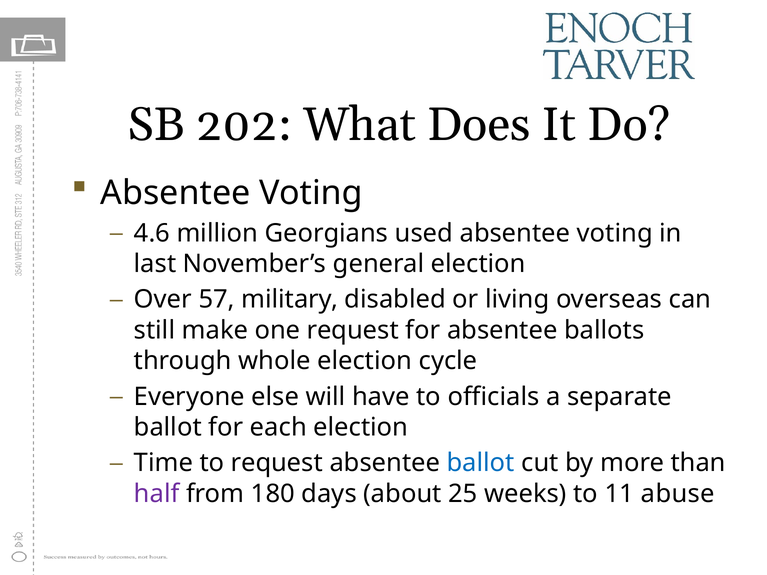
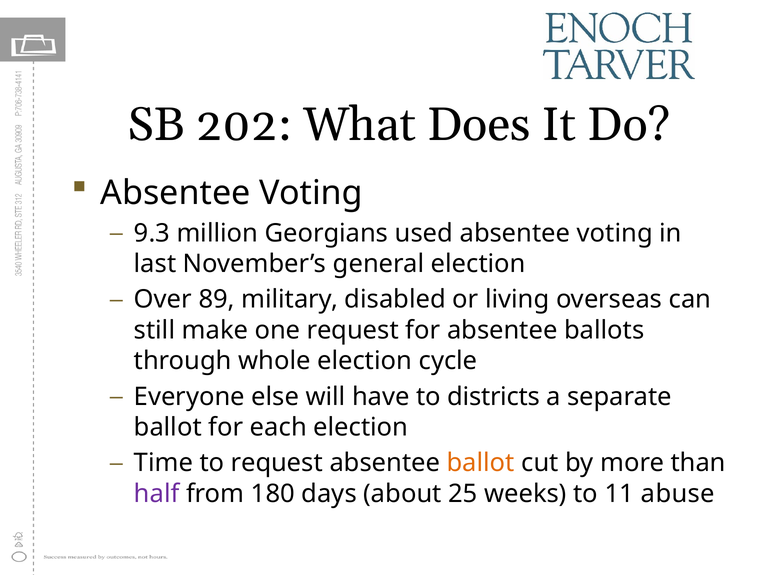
4.6: 4.6 -> 9.3
57: 57 -> 89
officials: officials -> districts
ballot at (481, 463) colour: blue -> orange
